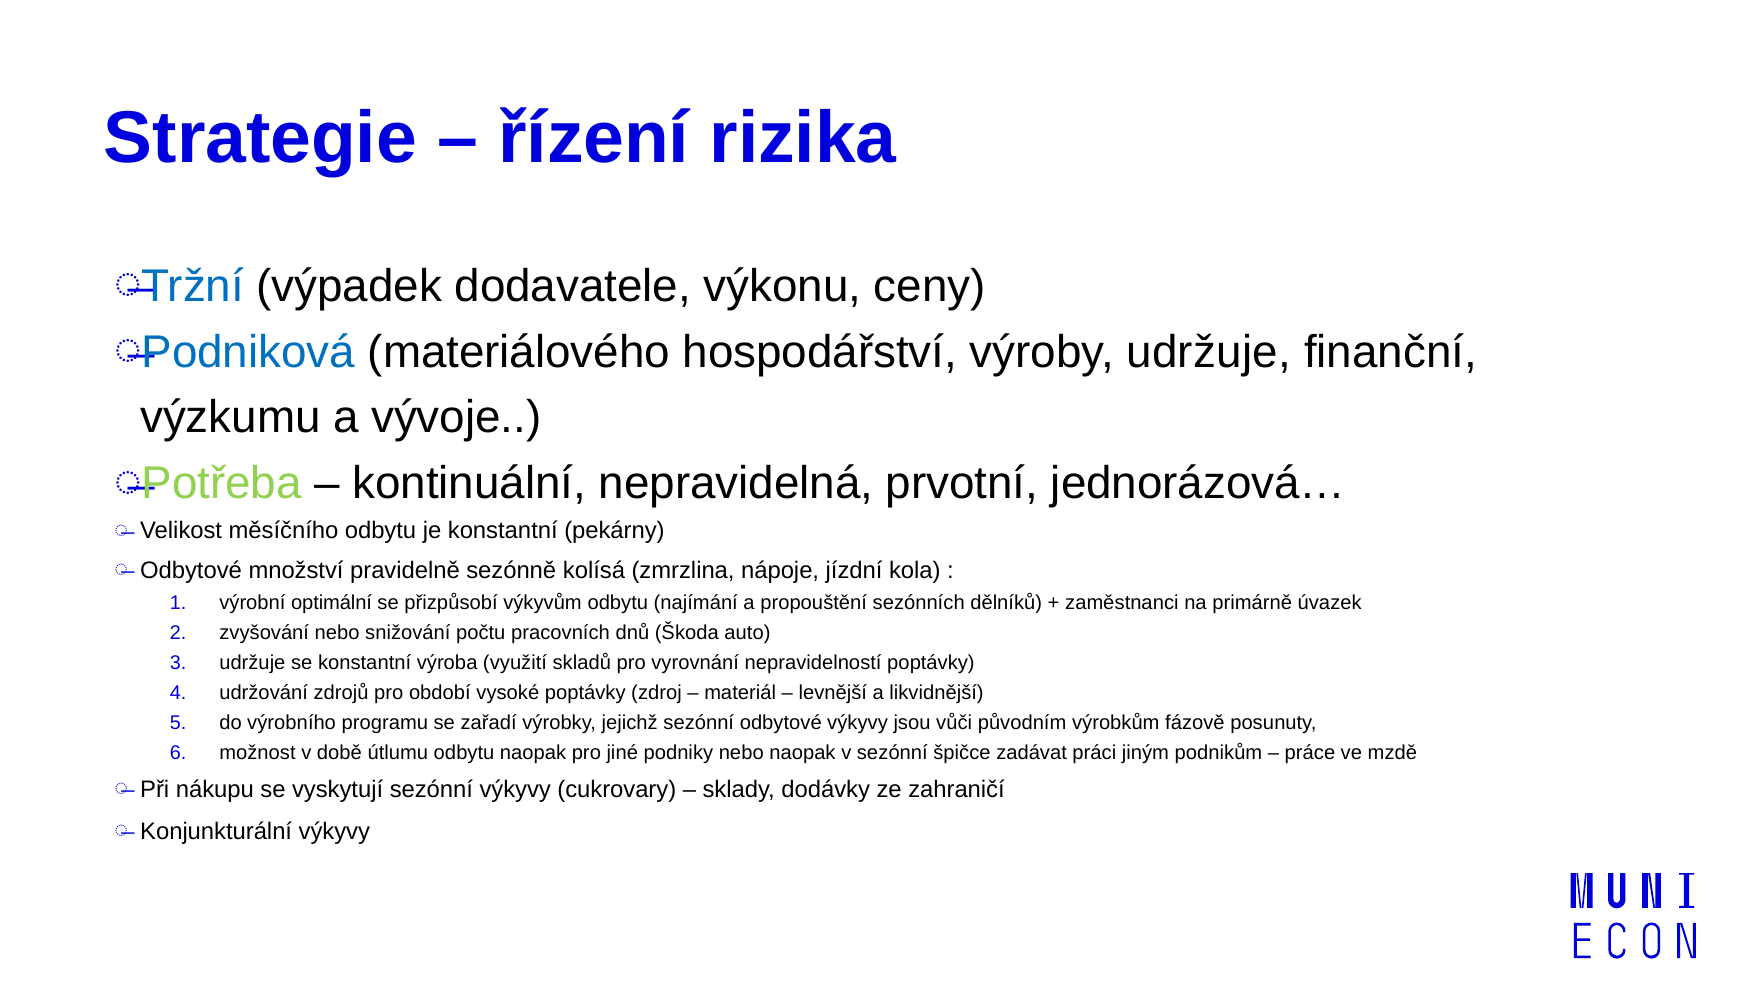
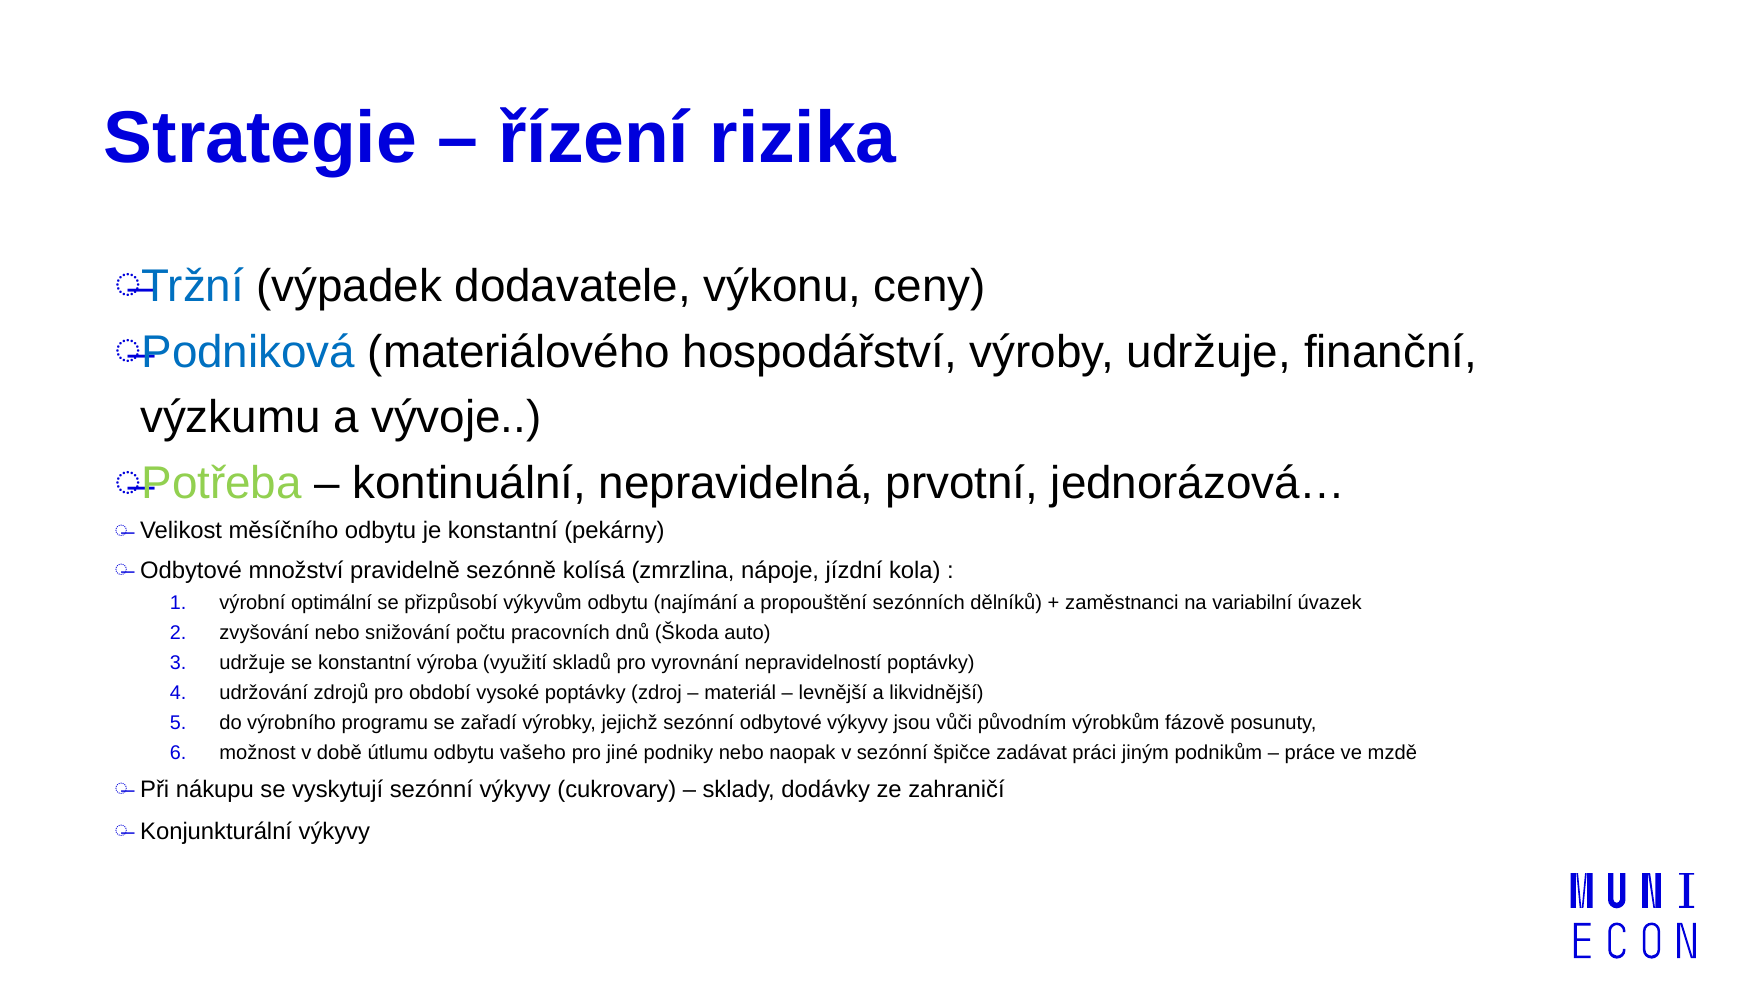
primárně: primárně -> variabilní
odbytu naopak: naopak -> vašeho
